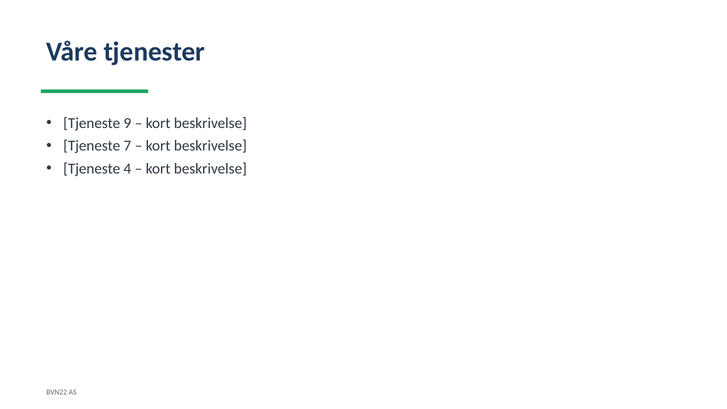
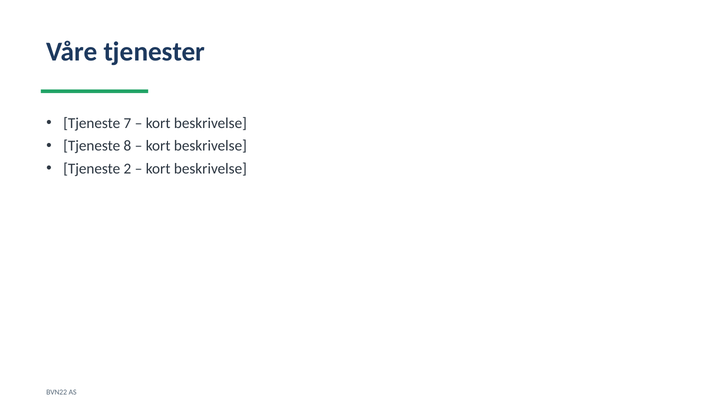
9: 9 -> 7
7: 7 -> 8
4: 4 -> 2
